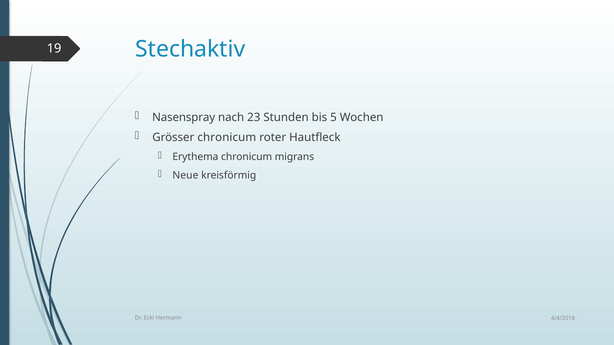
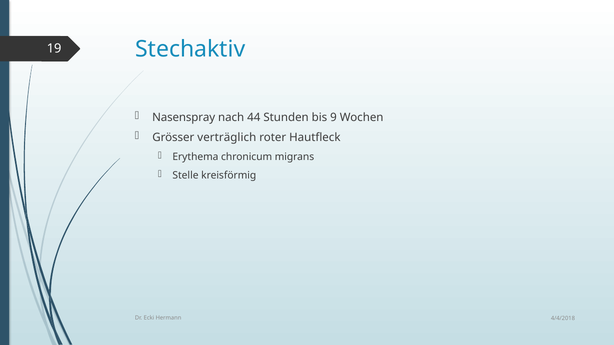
23: 23 -> 44
5: 5 -> 9
Grösser chronicum: chronicum -> verträglich
Neue: Neue -> Stelle
